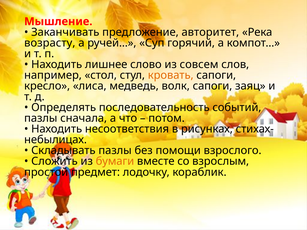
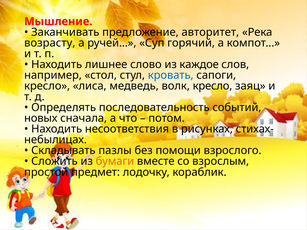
совсем: совсем -> каждое
кровать colour: orange -> blue
волк сапоги: сапоги -> кресло
пазлы at (41, 118): пазлы -> новых
